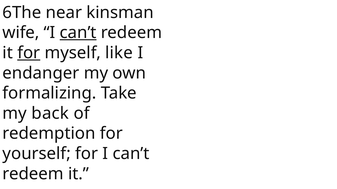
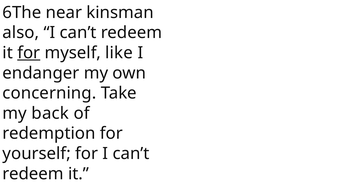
wife: wife -> also
can’t at (78, 33) underline: present -> none
formalizing: formalizing -> concerning
